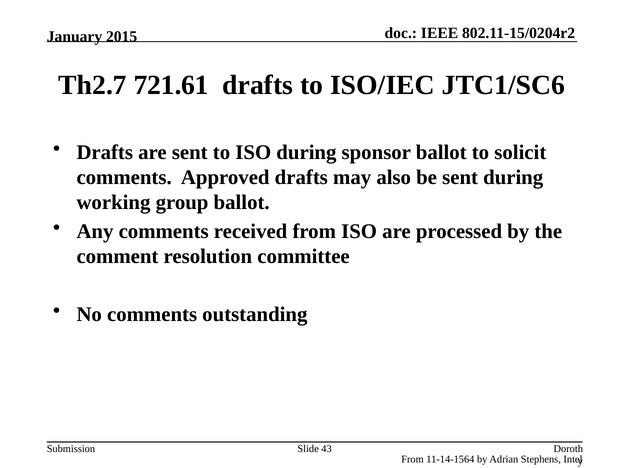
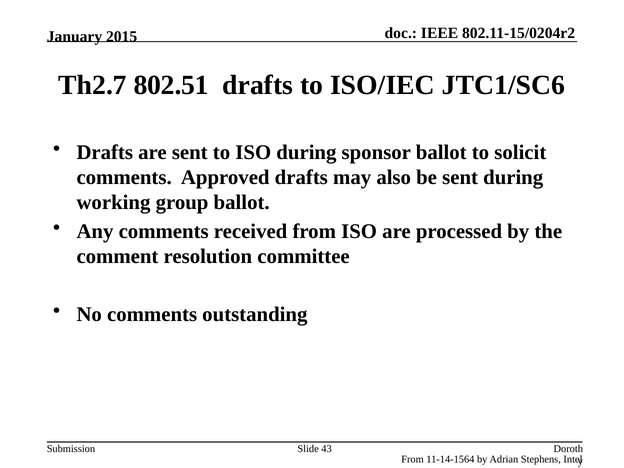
721.61: 721.61 -> 802.51
